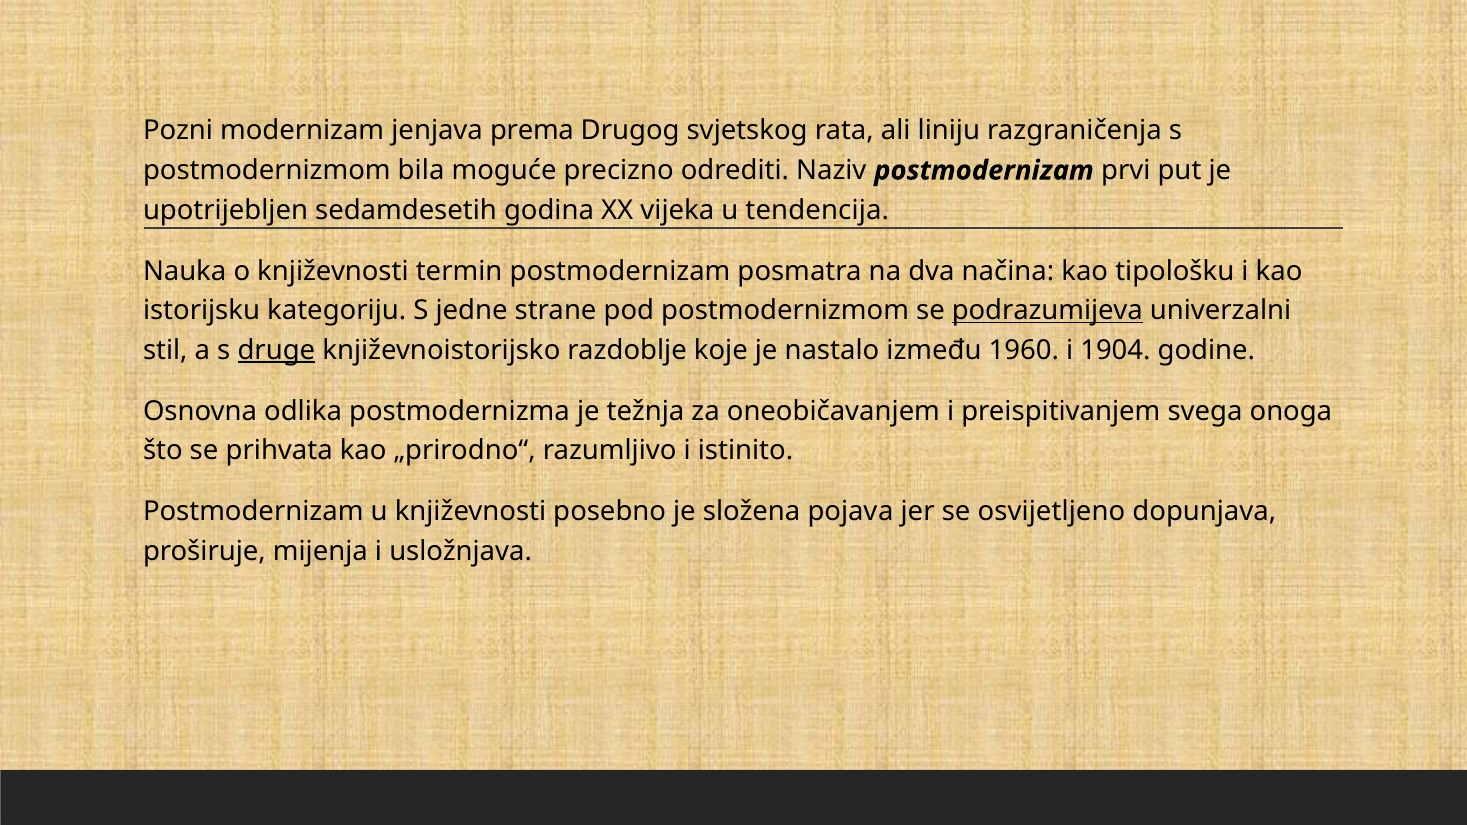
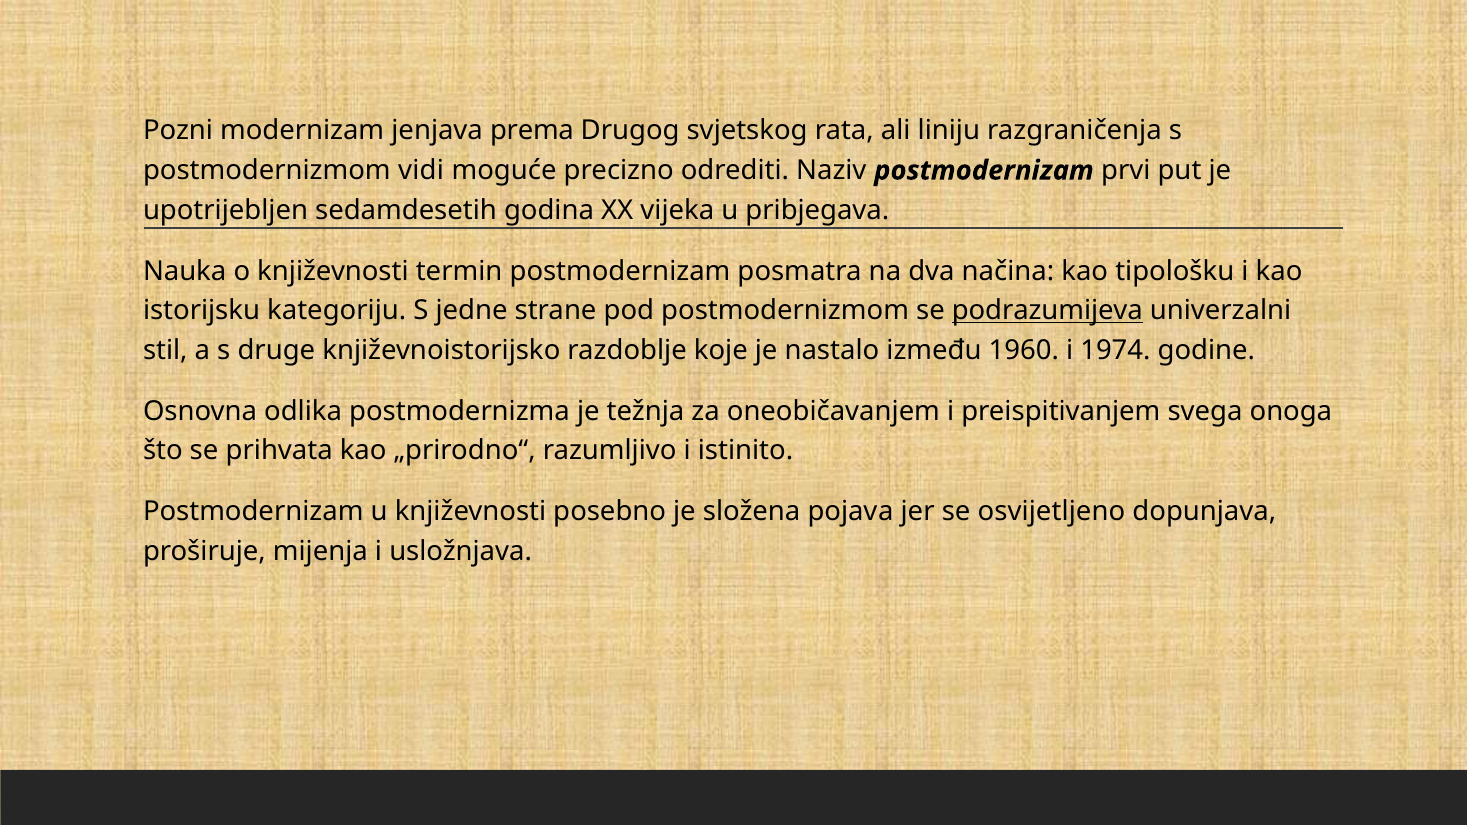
bila: bila -> vidi
tendencija: tendencija -> pribjegava
druge underline: present -> none
1904: 1904 -> 1974
